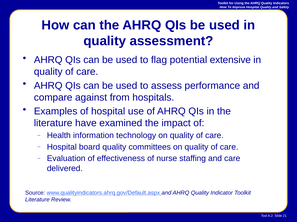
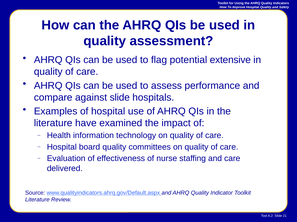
against from: from -> slide
